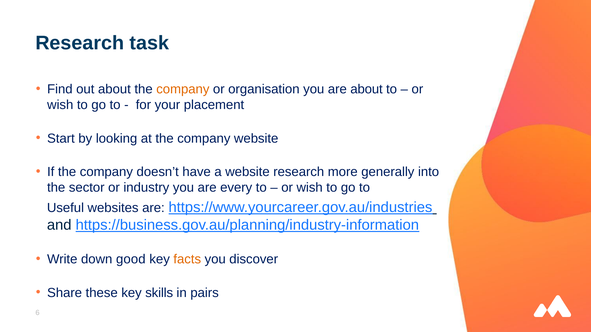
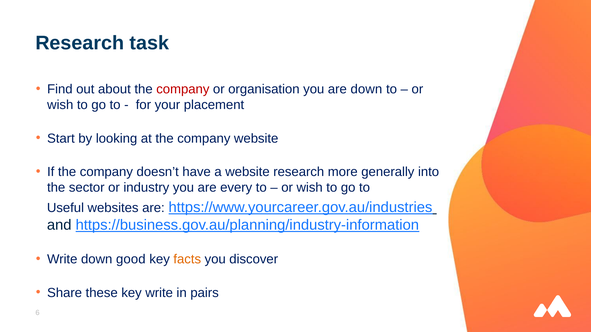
company at (183, 89) colour: orange -> red
are about: about -> down
key skills: skills -> write
